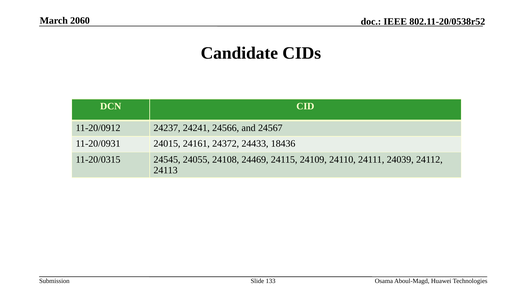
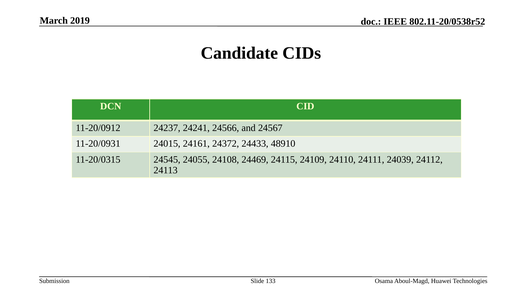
2060: 2060 -> 2019
18436: 18436 -> 48910
